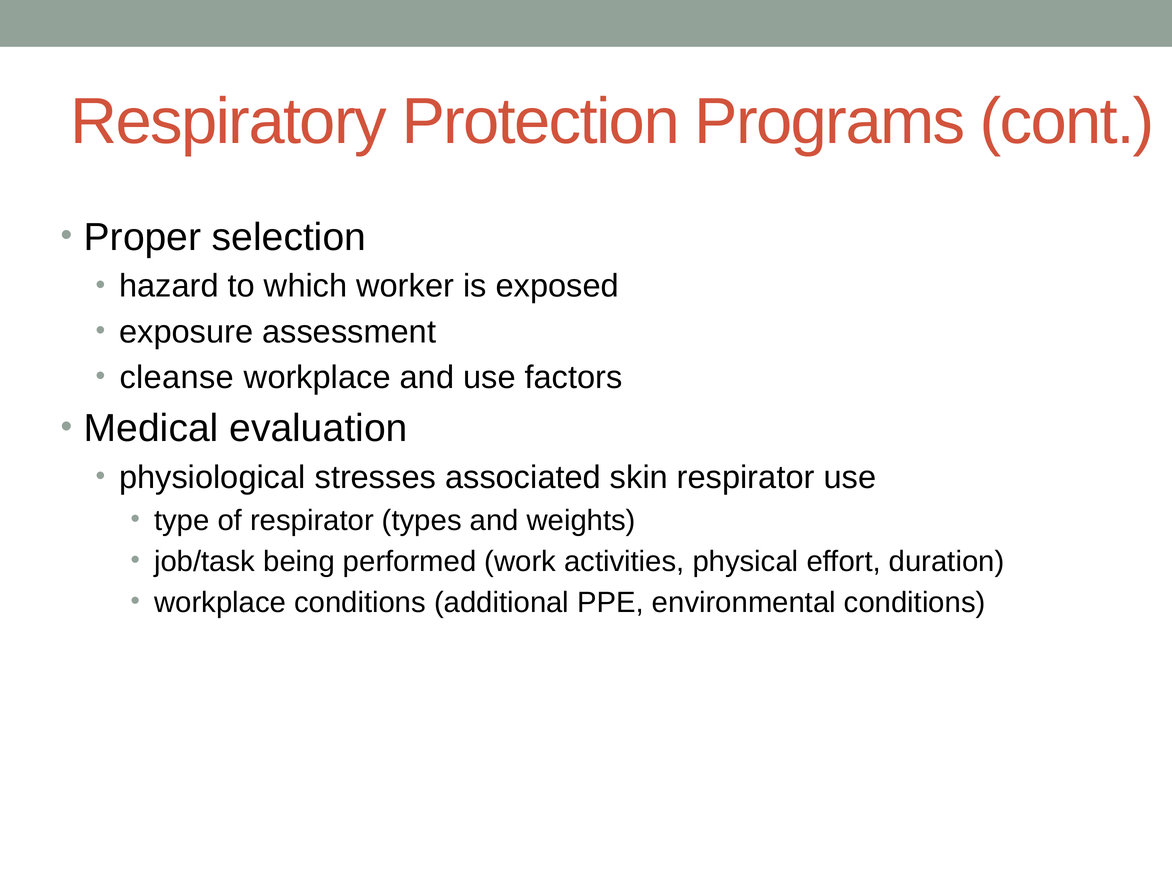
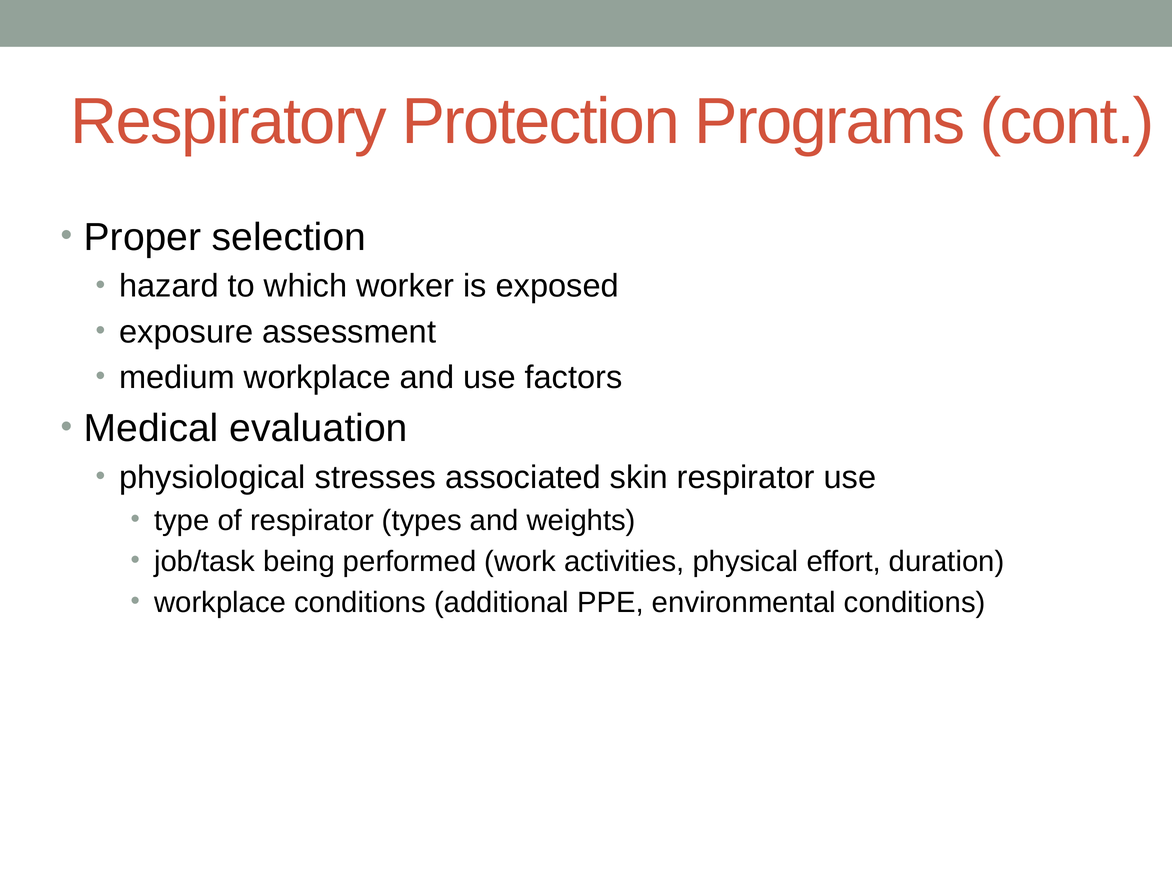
cleanse: cleanse -> medium
